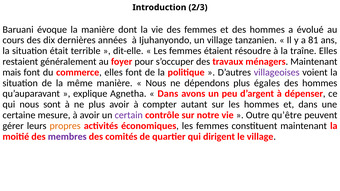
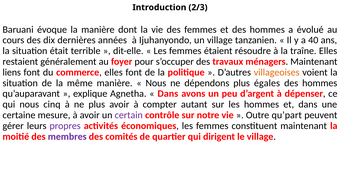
81: 81 -> 40
mais: mais -> liens
villageoises colour: purple -> orange
sont: sont -> cinq
qu’être: qu’être -> qu’part
propres colour: orange -> purple
